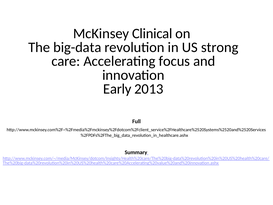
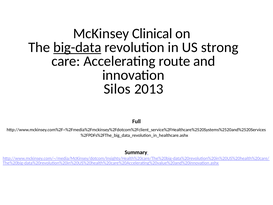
big-data underline: none -> present
focus: focus -> route
Early: Early -> Silos
